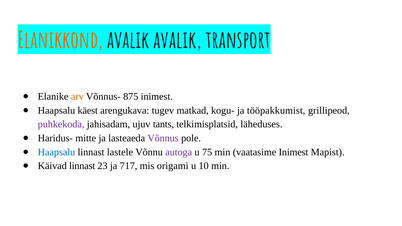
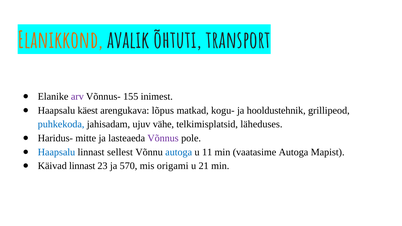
avalik avalik: avalik -> õhtuti
arv colour: orange -> purple
875: 875 -> 155
tugev: tugev -> lõpus
tööpakkumist: tööpakkumist -> hooldustehnik
puhkekoda colour: purple -> blue
tants: tants -> vähe
lastele: lastele -> sellest
autoga at (179, 152) colour: purple -> blue
75: 75 -> 11
vaatasime Inimest: Inimest -> Autoga
717: 717 -> 570
10: 10 -> 21
